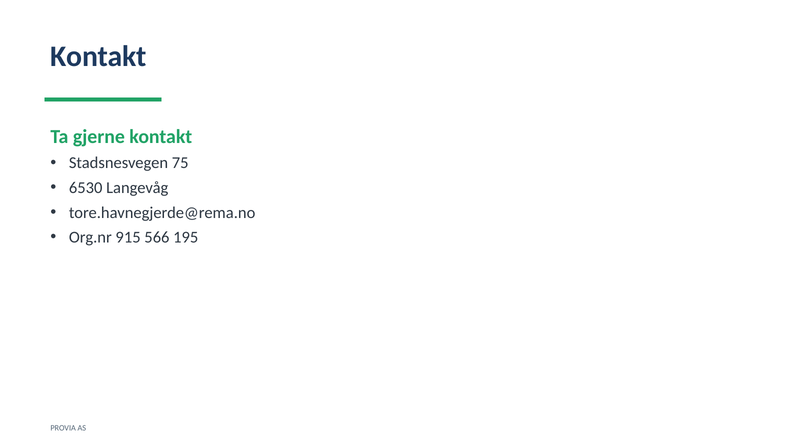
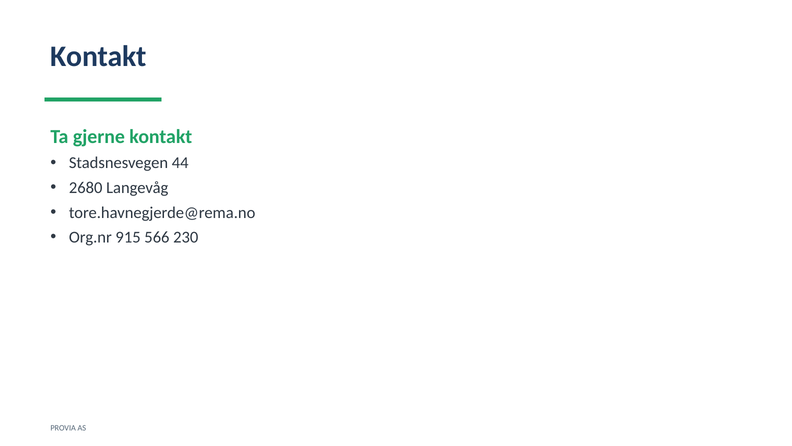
75: 75 -> 44
6530: 6530 -> 2680
195: 195 -> 230
